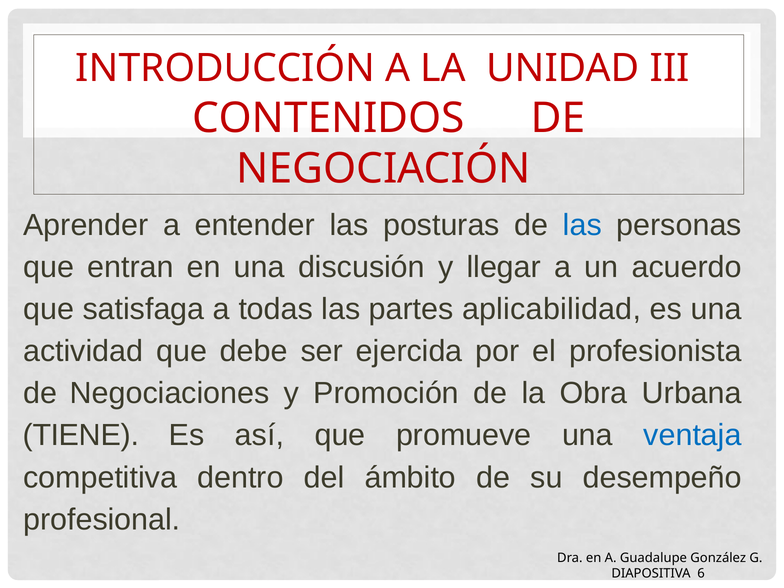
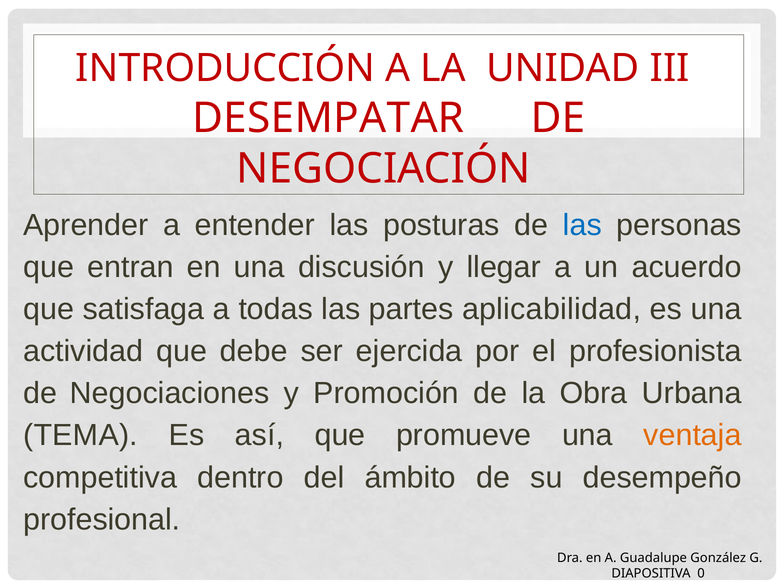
CONTENIDOS: CONTENIDOS -> DESEMPATAR
TIENE: TIENE -> TEMA
ventaja colour: blue -> orange
6: 6 -> 0
